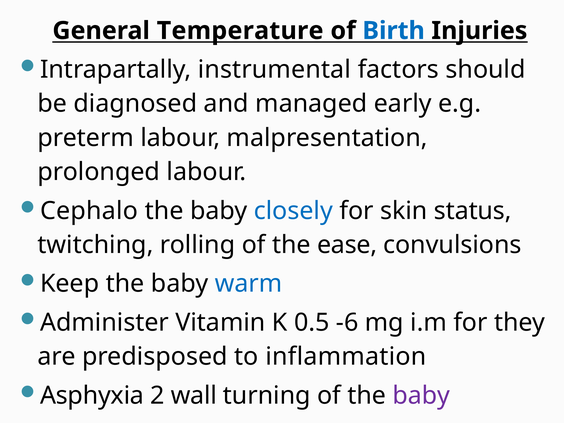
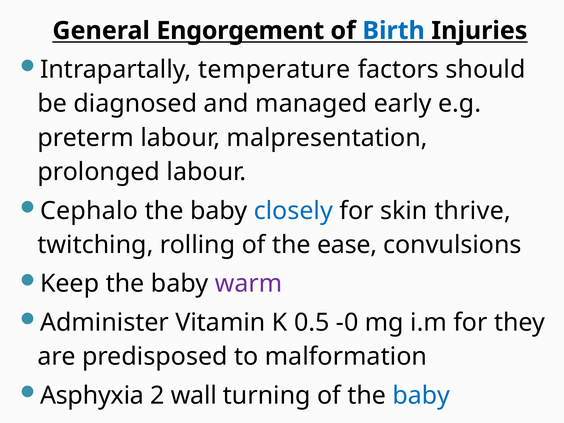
Temperature: Temperature -> Engorgement
instrumental: instrumental -> temperature
status: status -> thrive
warm colour: blue -> purple
-6: -6 -> -0
inflammation: inflammation -> malformation
baby at (421, 396) colour: purple -> blue
